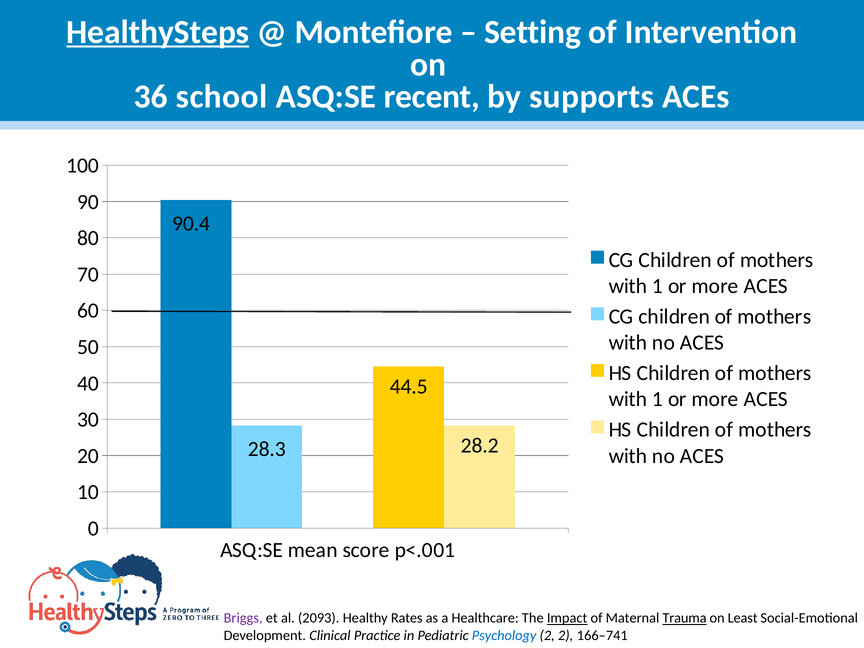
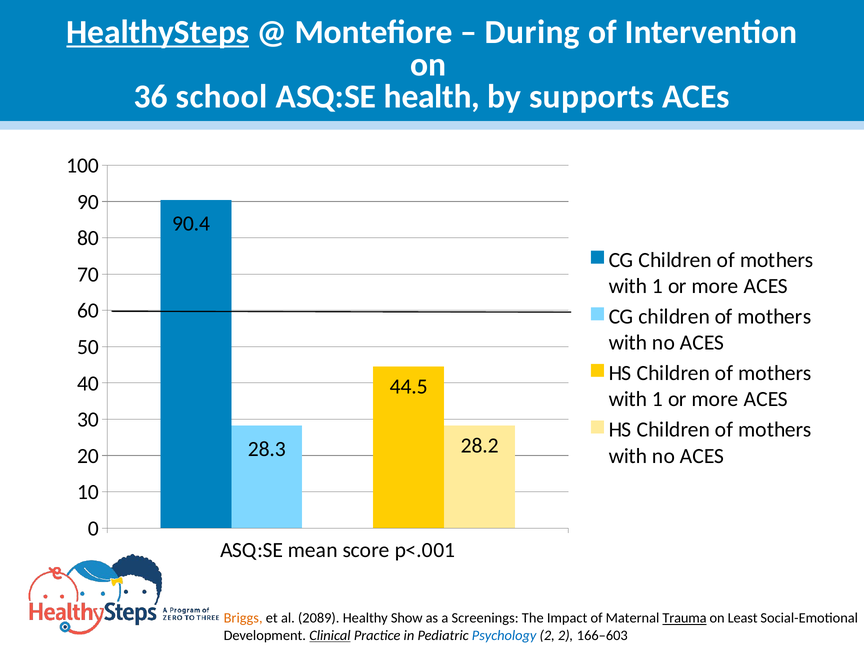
Setting: Setting -> During
recent: recent -> health
Briggs colour: purple -> orange
2093: 2093 -> 2089
Rates: Rates -> Show
Healthcare: Healthcare -> Screenings
Impact underline: present -> none
Clinical underline: none -> present
166–741: 166–741 -> 166–603
